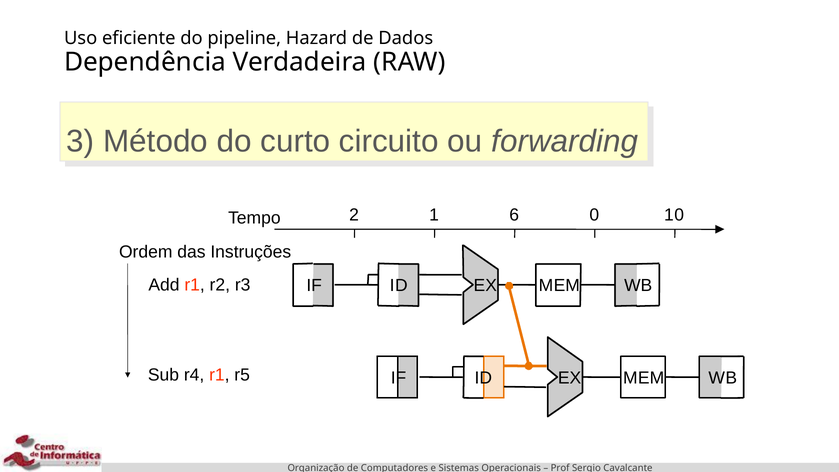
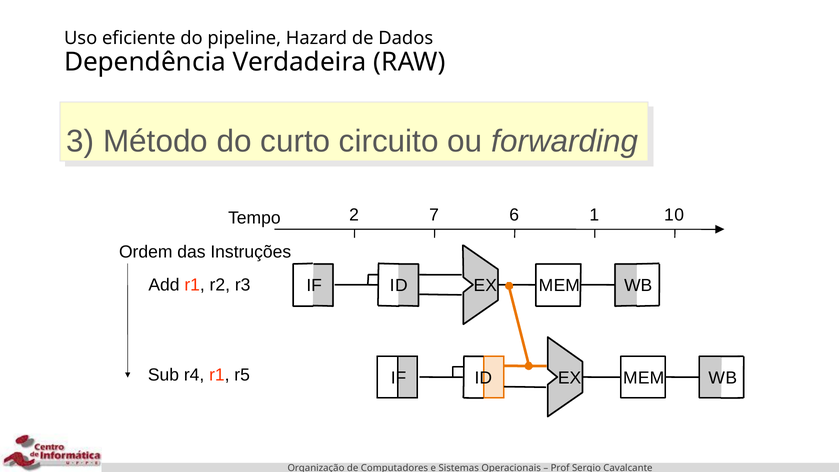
1: 1 -> 7
0: 0 -> 1
